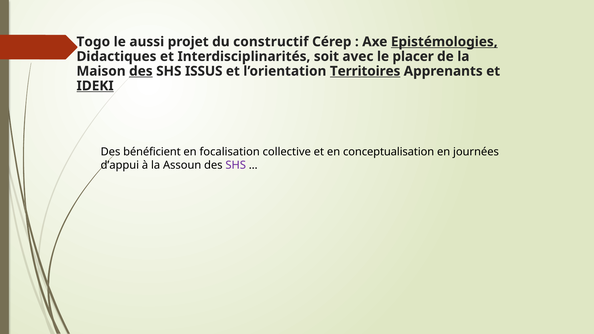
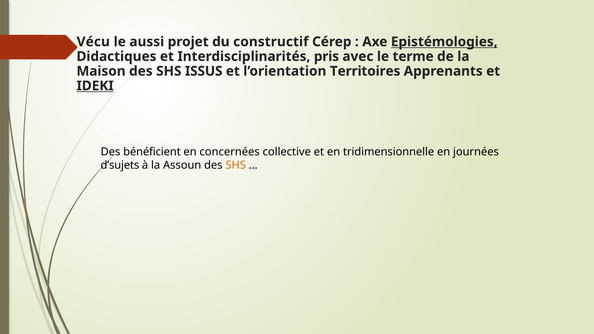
Togo: Togo -> Vécu
soit: soit -> pris
placer: placer -> terme
des at (141, 71) underline: present -> none
Territoires underline: present -> none
focalisation: focalisation -> concernées
conceptualisation: conceptualisation -> tridimensionnelle
d’appui: d’appui -> d’sujets
SHS at (236, 165) colour: purple -> orange
